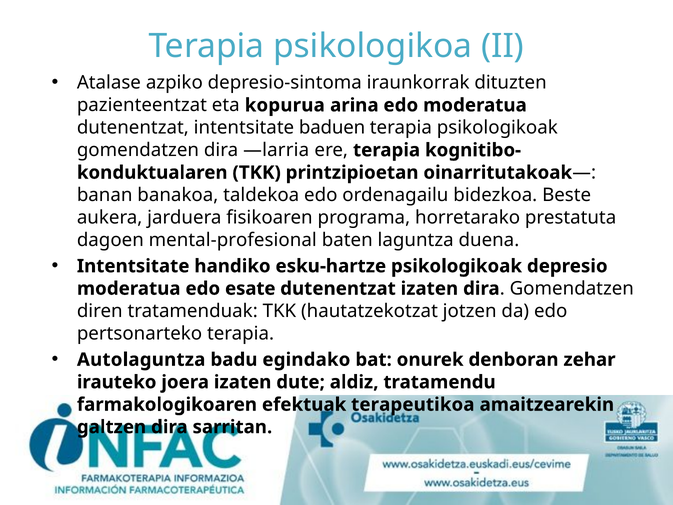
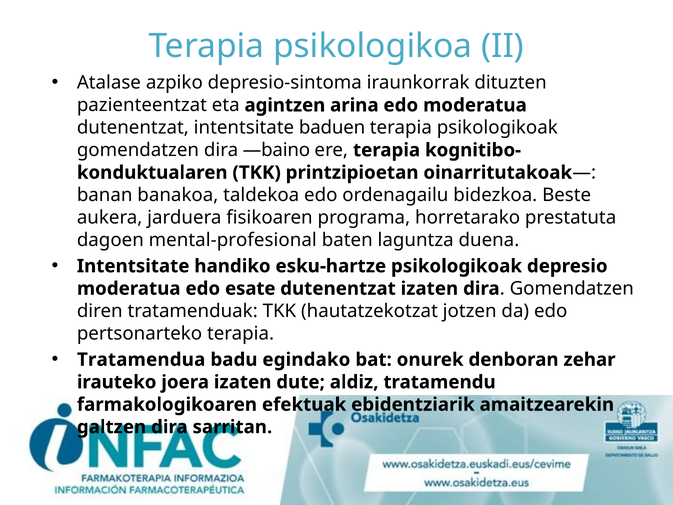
kopurua: kopurua -> agintzen
—larria: —larria -> —baino
Autolaguntza: Autolaguntza -> Tratamendua
terapeutikoa: terapeutikoa -> ebidentziarik
